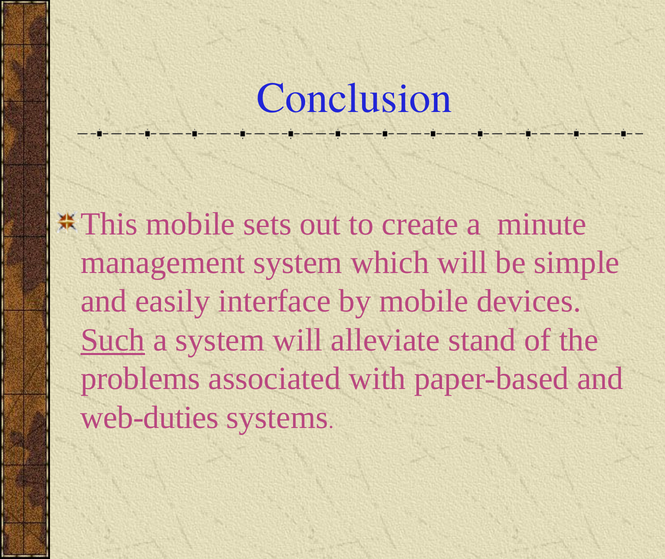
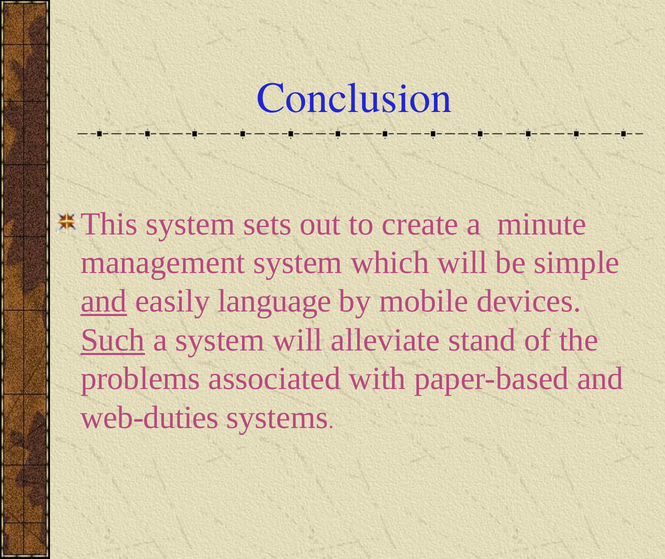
This mobile: mobile -> system
and at (104, 301) underline: none -> present
interface: interface -> language
